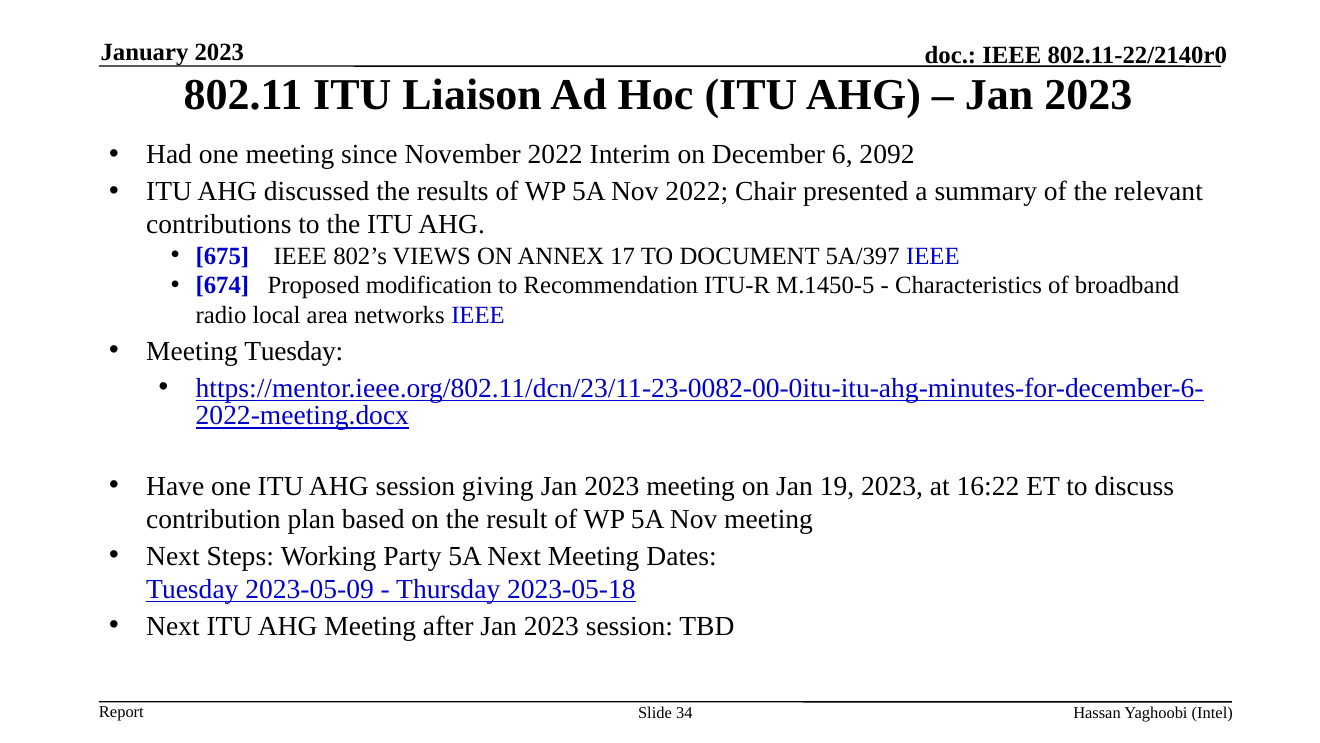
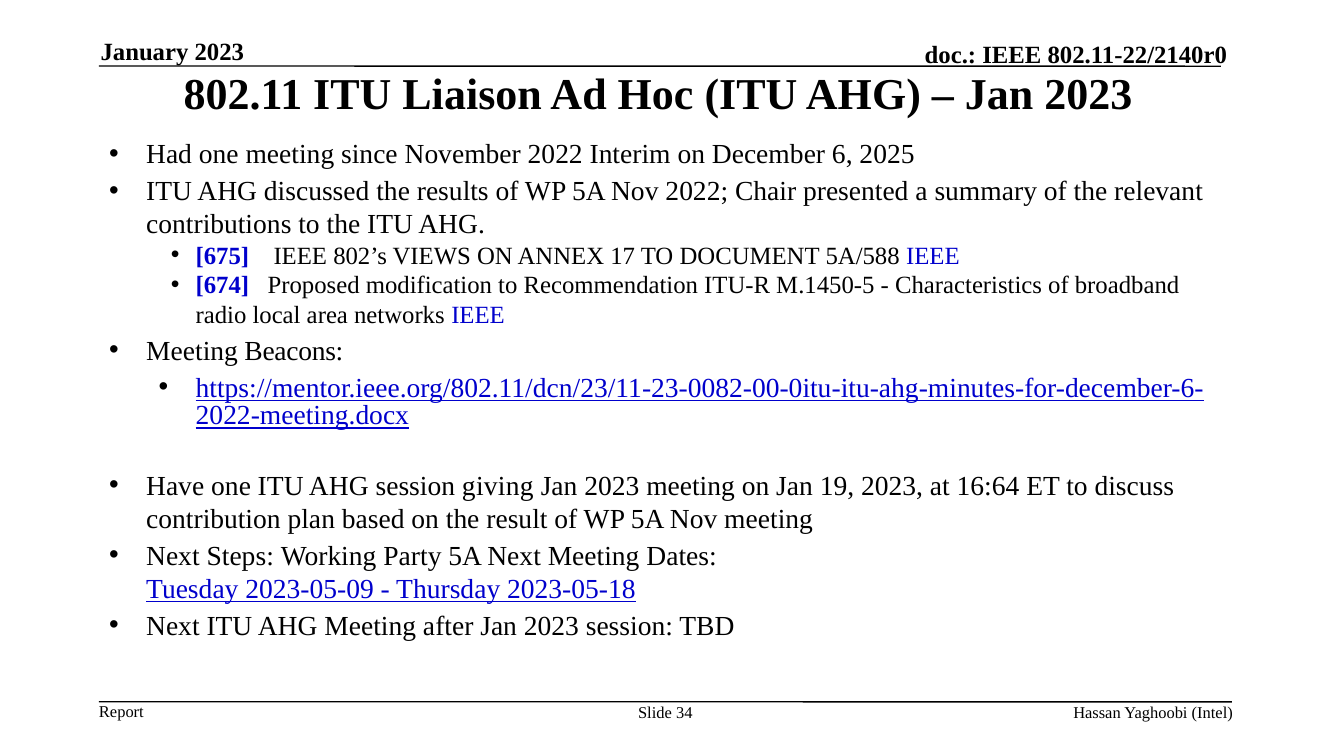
2092: 2092 -> 2025
5A/397: 5A/397 -> 5A/588
Meeting Tuesday: Tuesday -> Beacons
16:22: 16:22 -> 16:64
